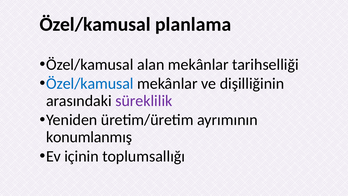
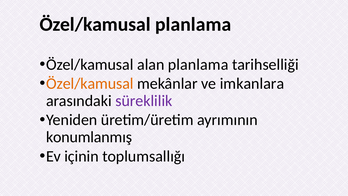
alan mekânlar: mekânlar -> planlama
Özel/kamusal at (90, 83) colour: blue -> orange
dişilliğinin: dişilliğinin -> imkanlara
